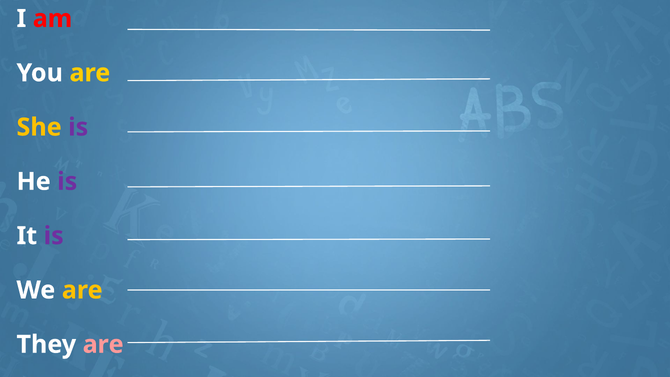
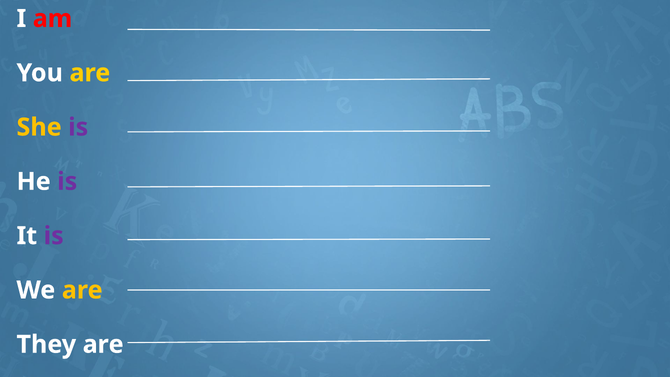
are at (103, 344) colour: pink -> white
